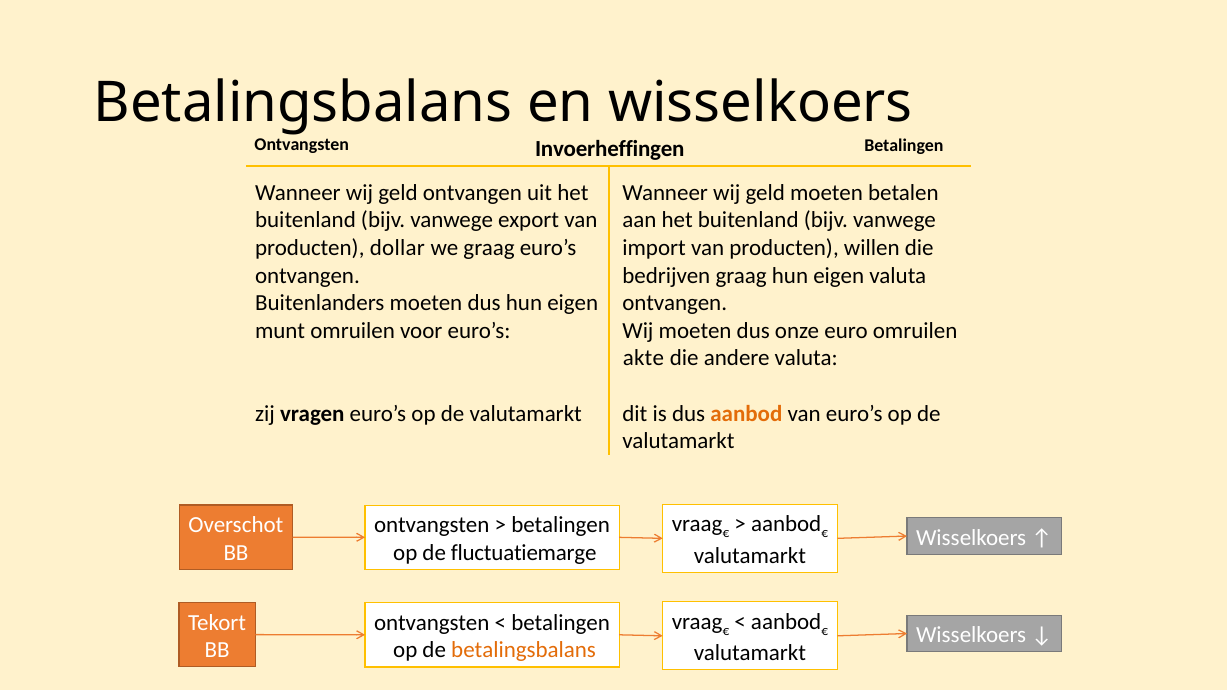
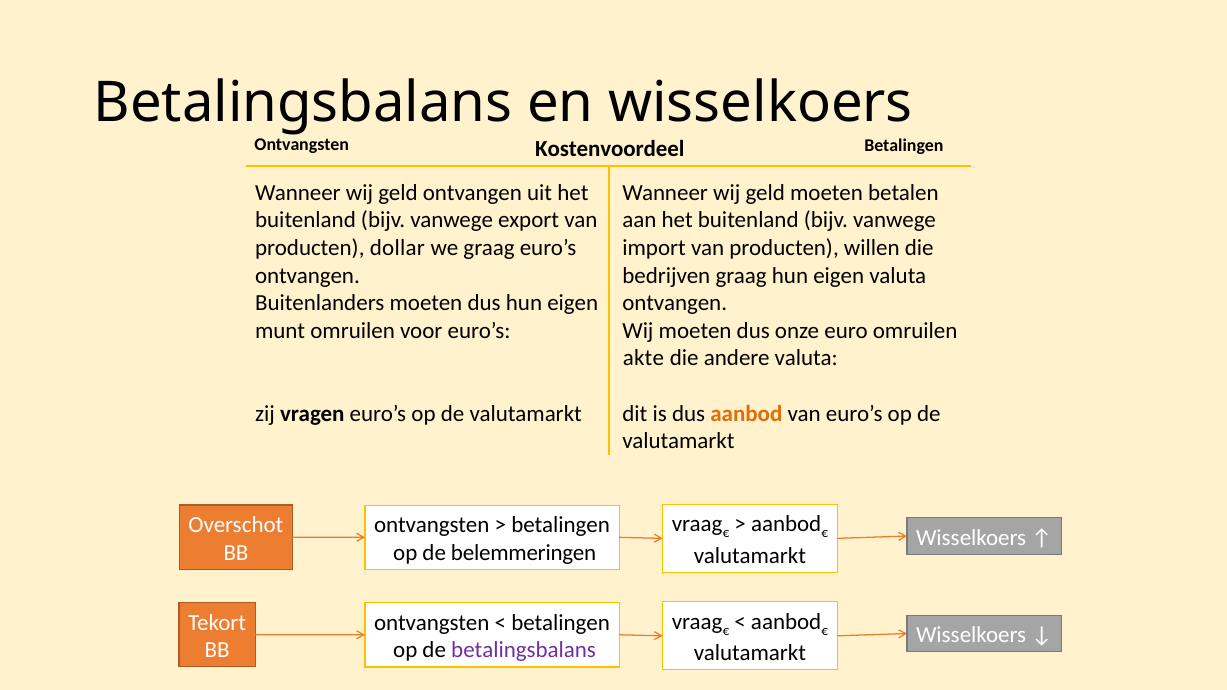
Invoerheffingen: Invoerheffingen -> Kostenvoordeel
fluctuatiemarge: fluctuatiemarge -> belemmeringen
betalingsbalans at (524, 650) colour: orange -> purple
